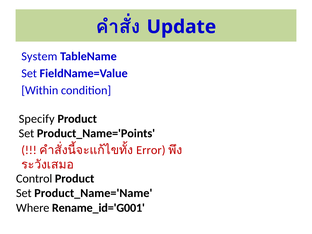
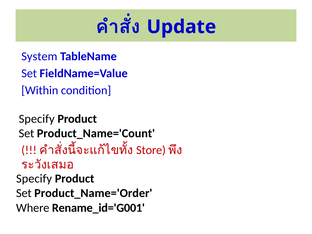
Product_Name='Points: Product_Name='Points -> Product_Name='Count
Error: Error -> Store
Control at (34, 179): Control -> Specify
Product_Name='Name: Product_Name='Name -> Product_Name='Order
